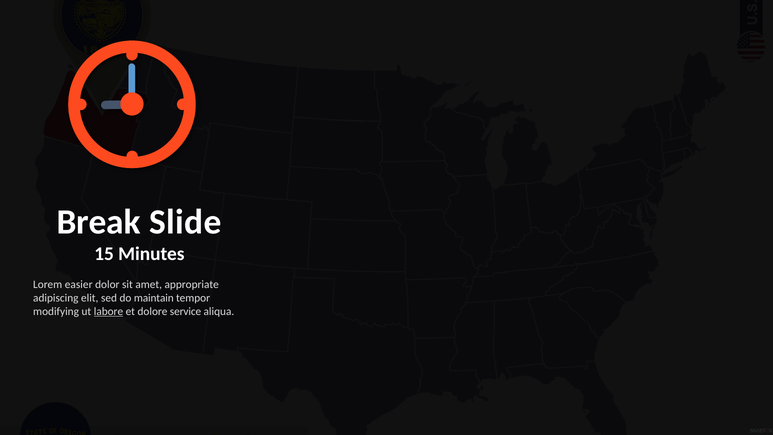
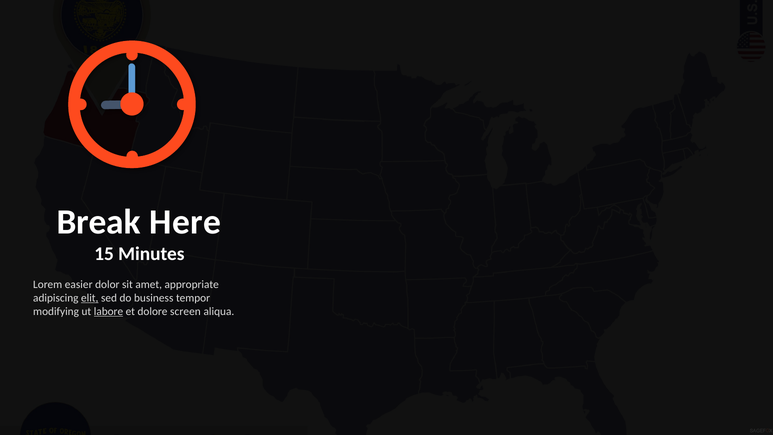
Slide: Slide -> Here
elit underline: none -> present
maintain: maintain -> business
service: service -> screen
